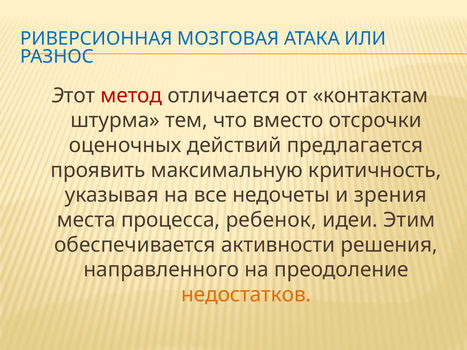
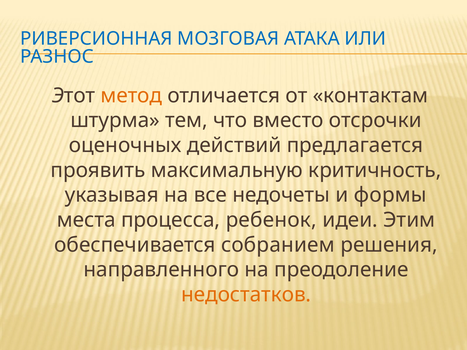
метод colour: red -> orange
зрения: зрения -> формы
активности: активности -> собранием
